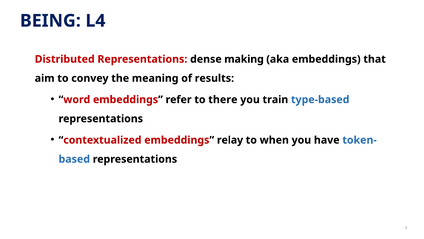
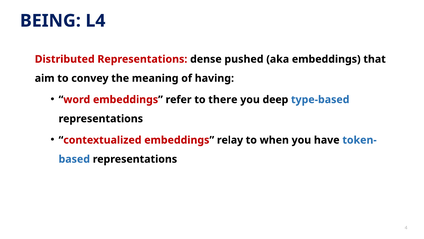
making: making -> pushed
results: results -> having
train: train -> deep
